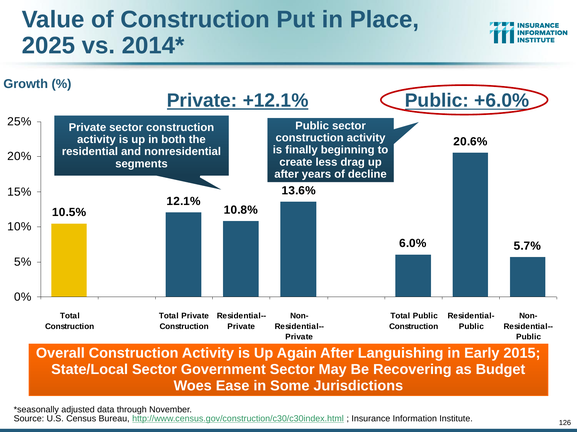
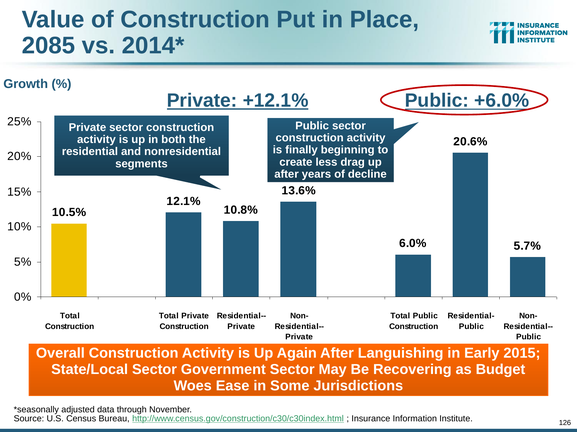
2025: 2025 -> 2085
